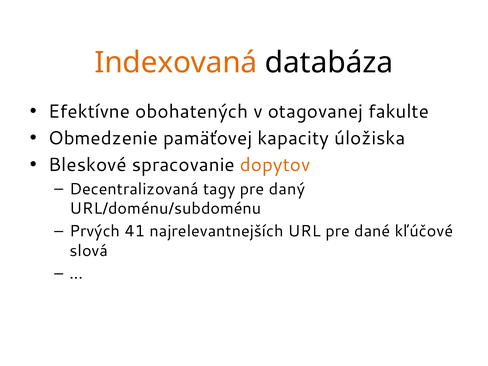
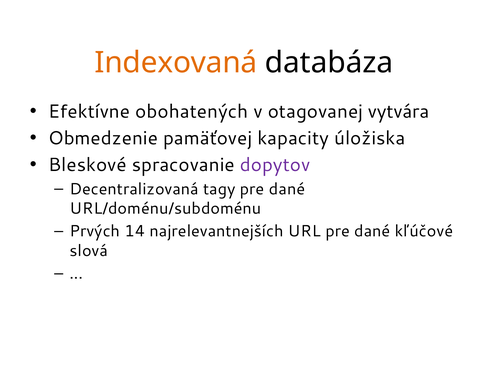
fakulte: fakulte -> vytvára
dopytov colour: orange -> purple
tagy pre daný: daný -> dané
41: 41 -> 14
